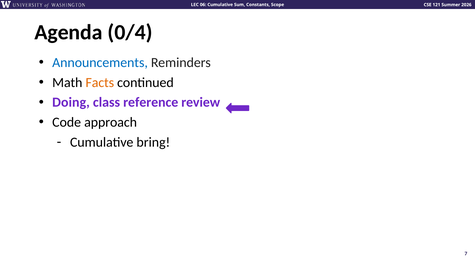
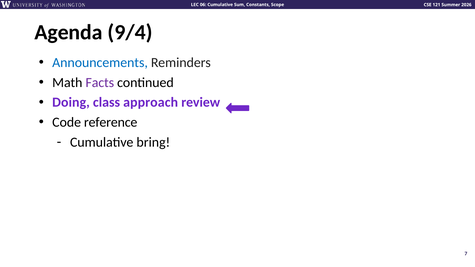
0/4: 0/4 -> 9/4
Facts colour: orange -> purple
reference: reference -> approach
approach: approach -> reference
